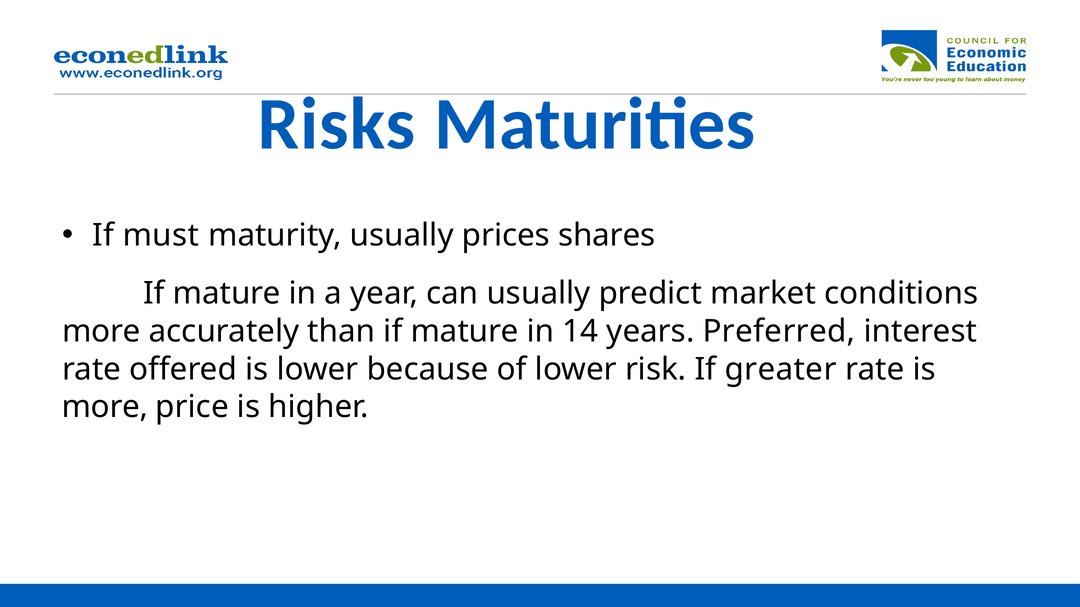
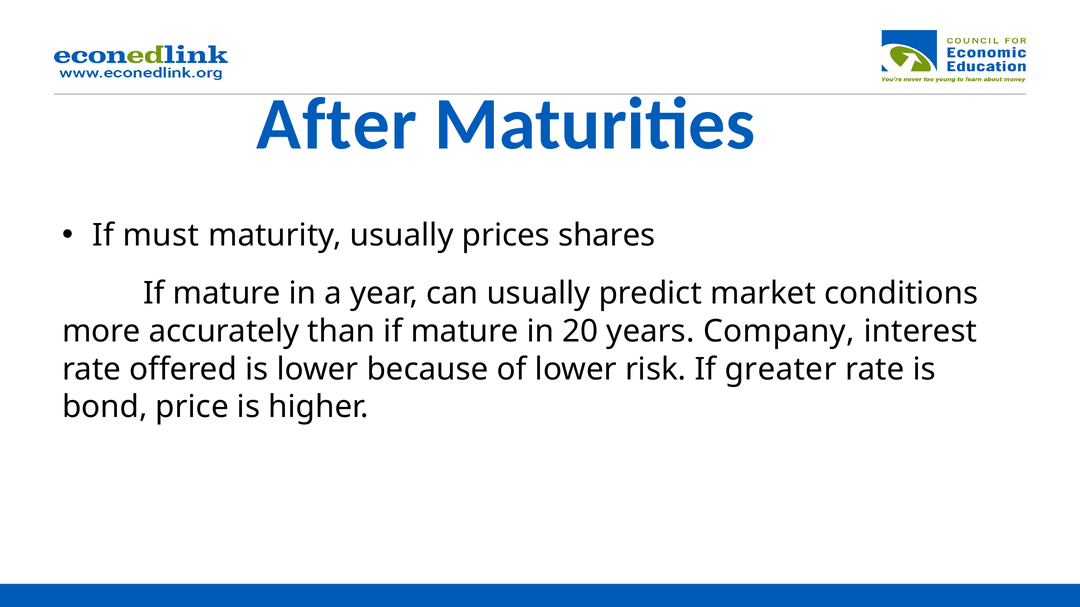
Risks: Risks -> After
14: 14 -> 20
Preferred: Preferred -> Company
more at (105, 407): more -> bond
